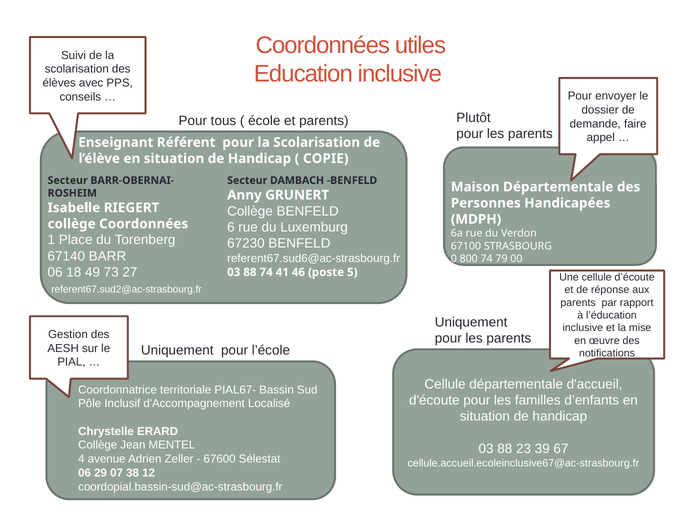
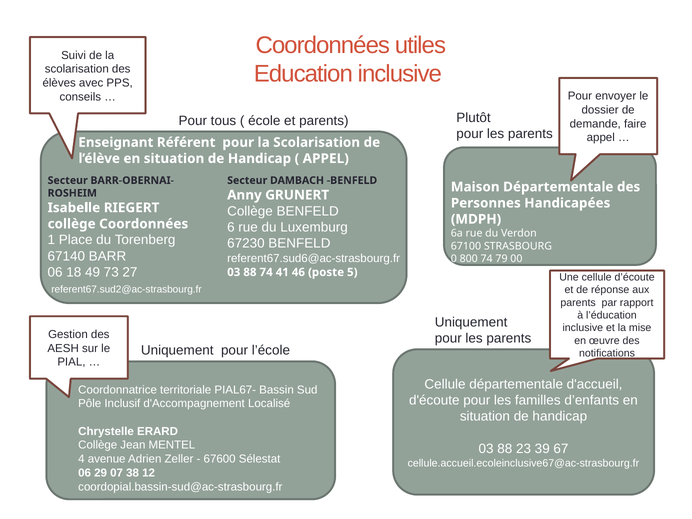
COPIE at (326, 159): COPIE -> APPEL
